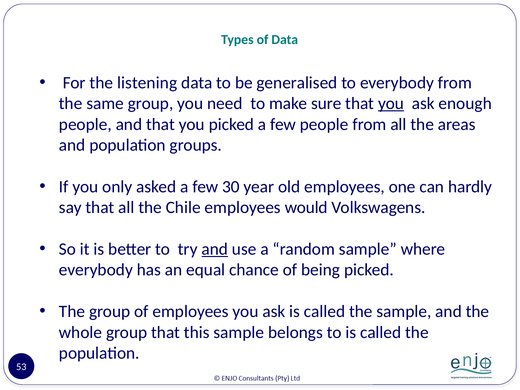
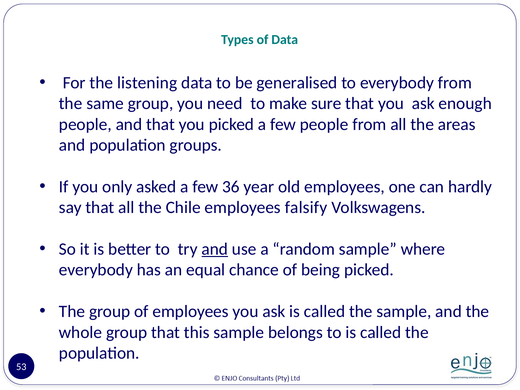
you at (391, 103) underline: present -> none
30: 30 -> 36
would: would -> falsify
